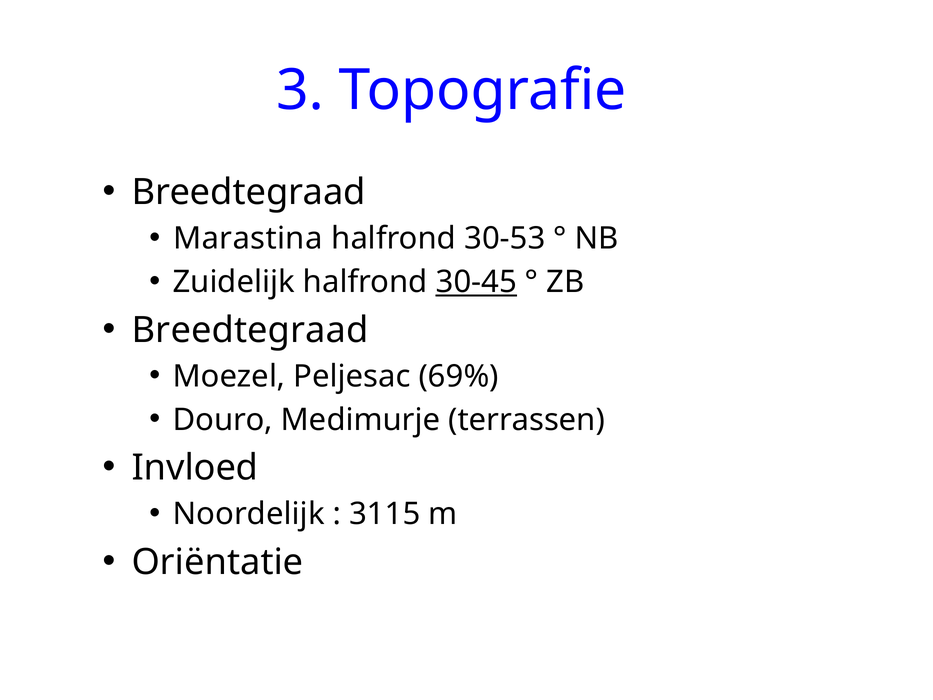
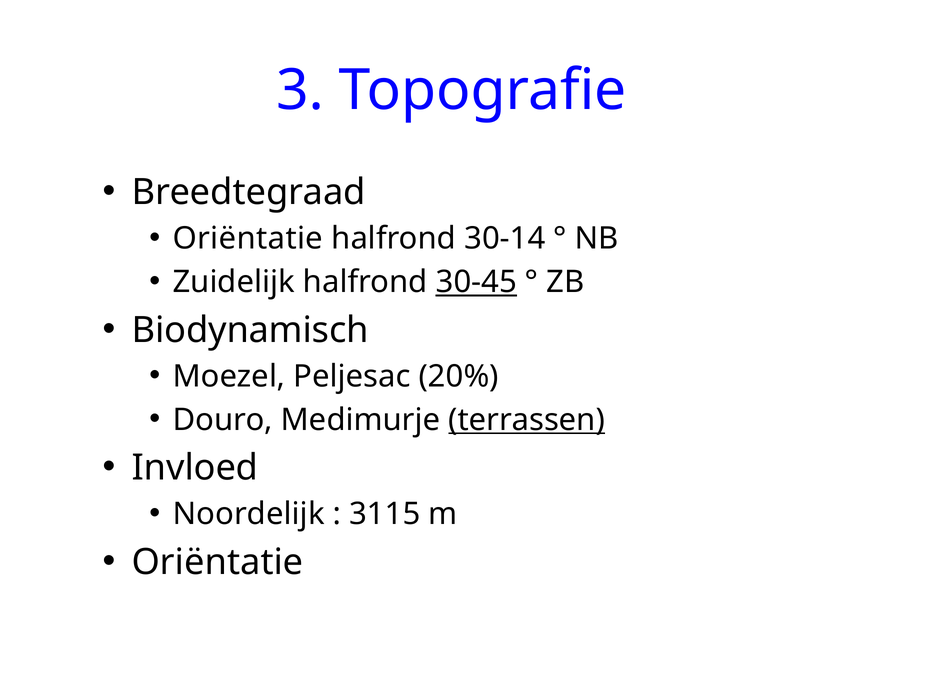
Marastina at (248, 238): Marastina -> Oriëntatie
30-53: 30-53 -> 30-14
Breedtegraad at (250, 330): Breedtegraad -> Biodynamisch
69%: 69% -> 20%
terrassen underline: none -> present
